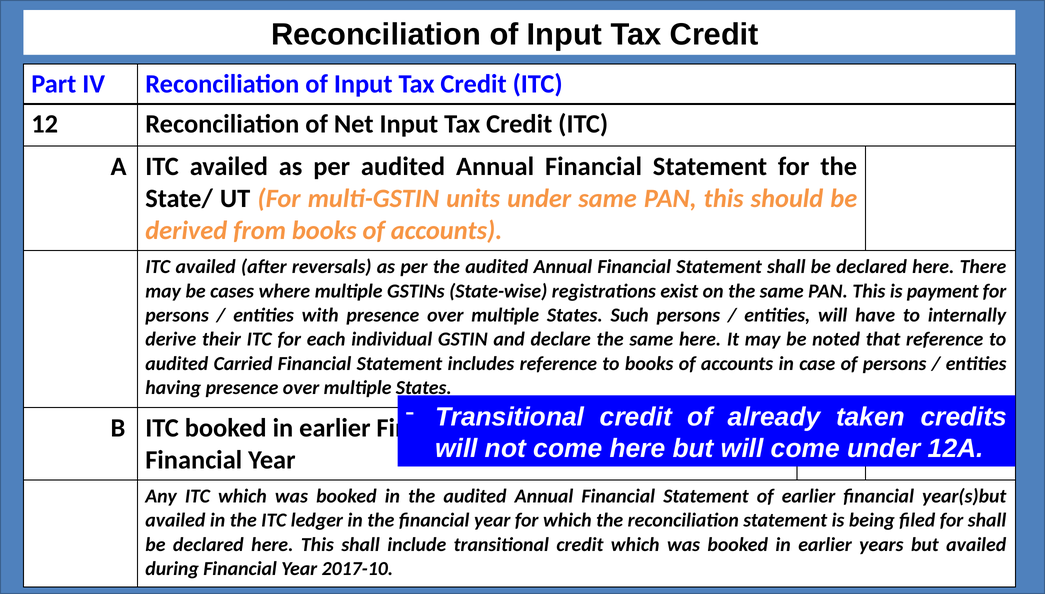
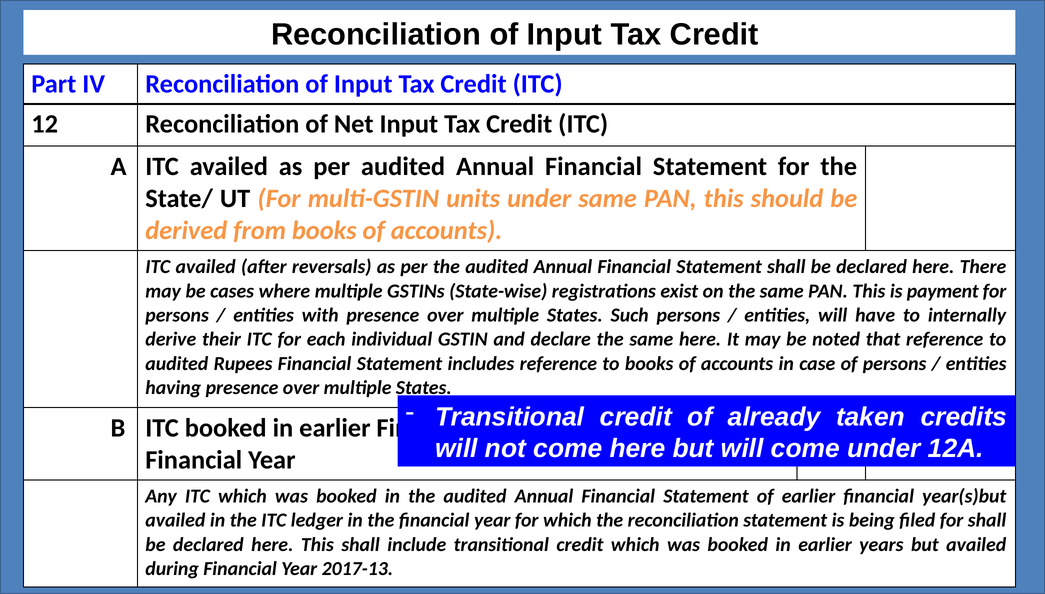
Carried: Carried -> Rupees
2017-10: 2017-10 -> 2017-13
